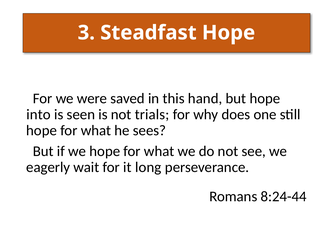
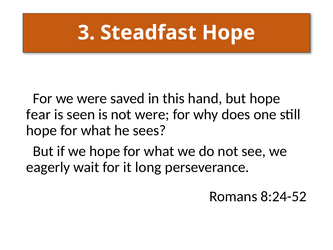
into: into -> fear
not trials: trials -> were
8:24-44: 8:24-44 -> 8:24-52
